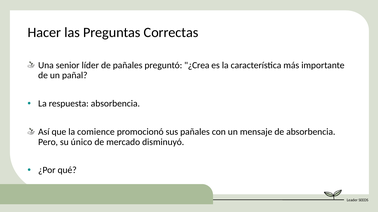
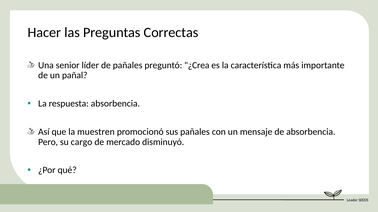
comience: comience -> muestren
único: único -> cargo
